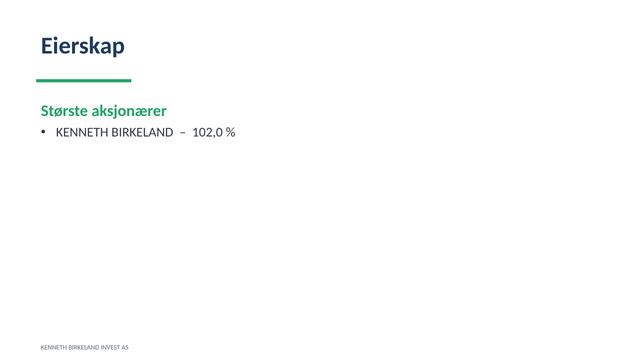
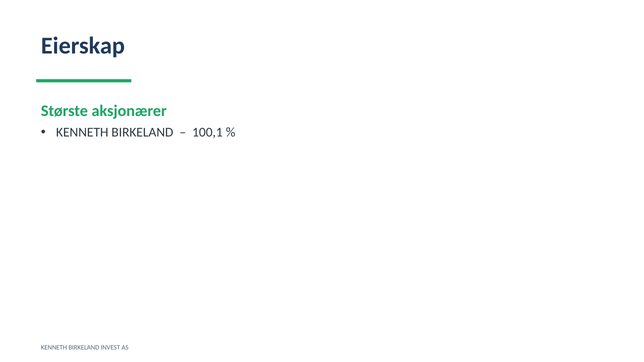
102,0: 102,0 -> 100,1
